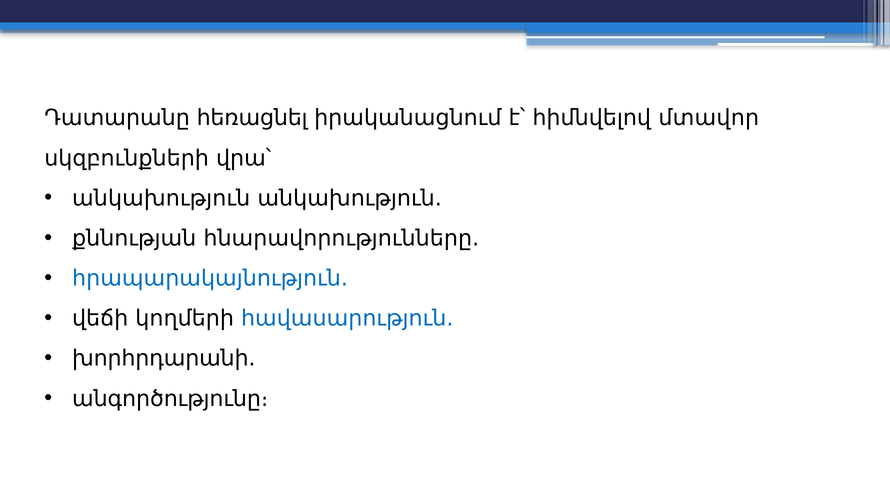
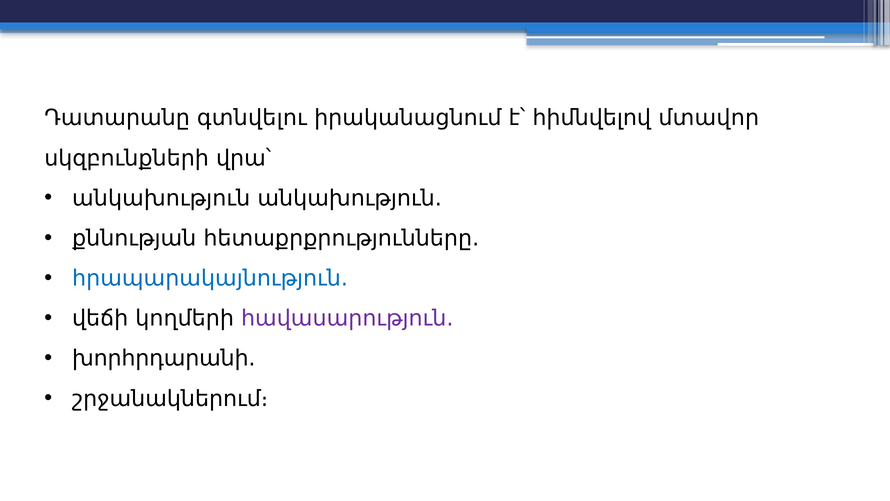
հեռացնել: հեռացնել -> գտնվելու
հնարավորությունները: հնարավորությունները -> հետաքրքրությունները
հավասարություն colour: blue -> purple
անգործությունը։: անգործությունը։ -> շրջանակներում։
